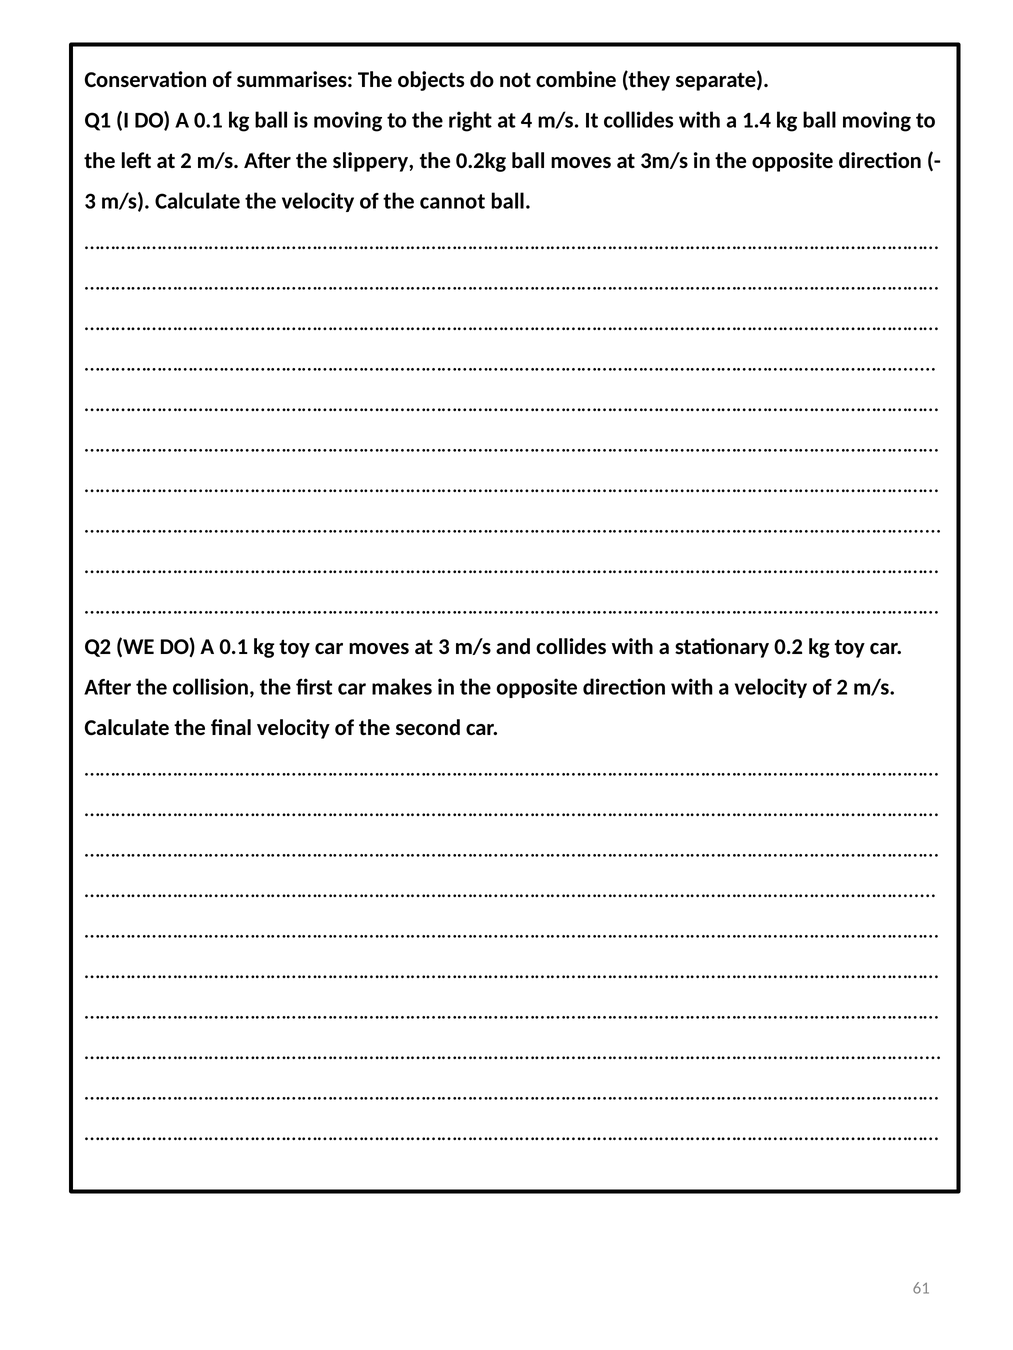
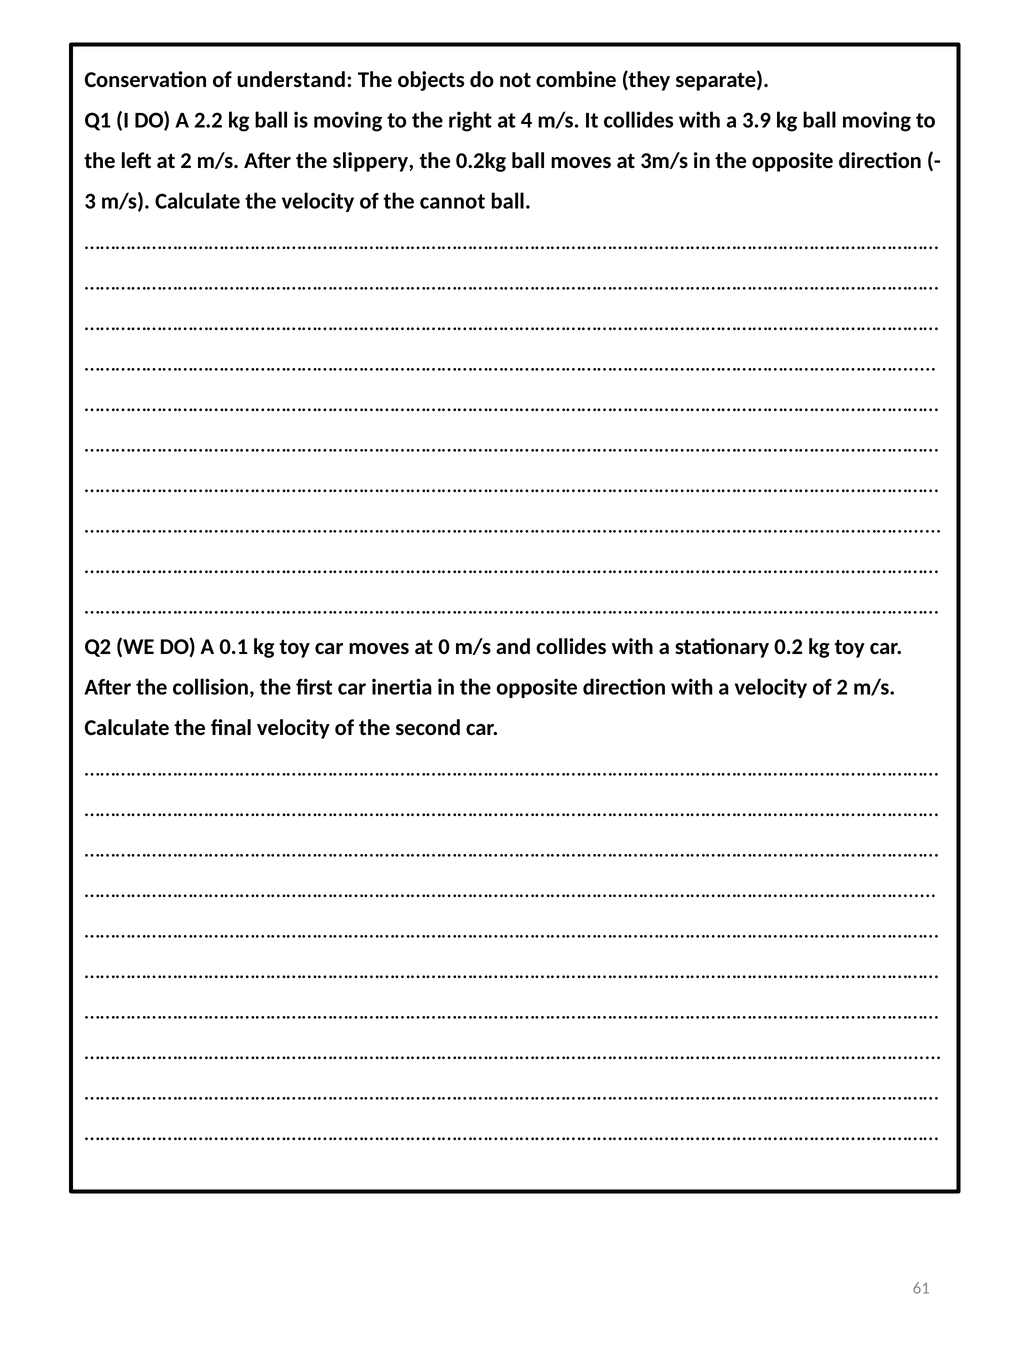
summarises: summarises -> understand
I DO A 0.1: 0.1 -> 2.2
1.4: 1.4 -> 3.9
at 3: 3 -> 0
makes: makes -> inertia
